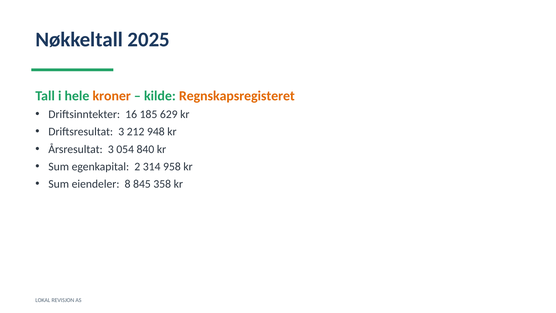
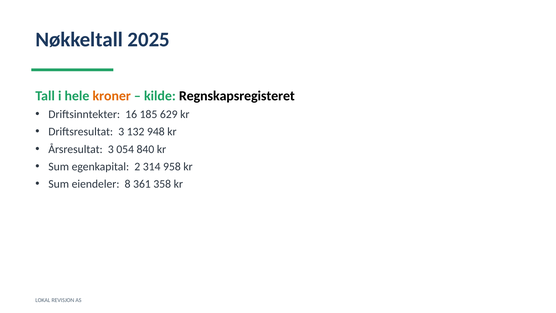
Regnskapsregisteret colour: orange -> black
212: 212 -> 132
845: 845 -> 361
